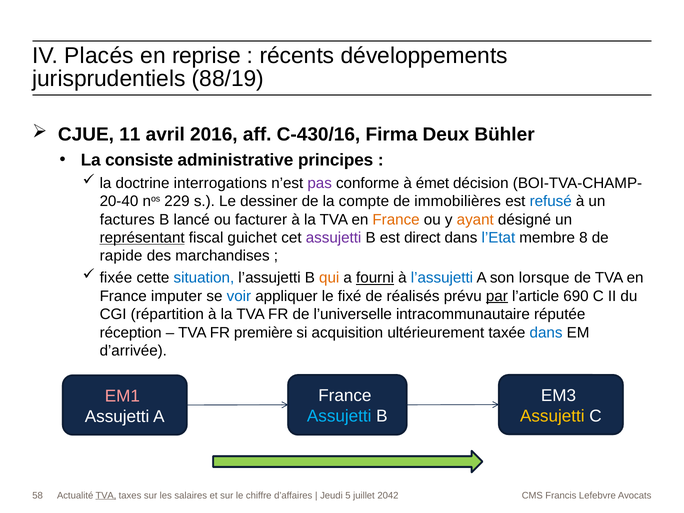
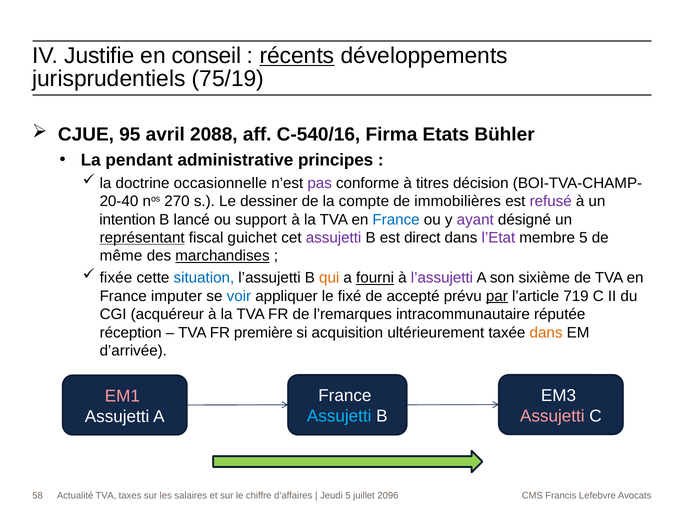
Placés: Placés -> Justifie
reprise: reprise -> conseil
récents underline: none -> present
88/19: 88/19 -> 75/19
11: 11 -> 95
2016: 2016 -> 2088
C-430/16: C-430/16 -> C-540/16
Deux: Deux -> Etats
consiste: consiste -> pendant
interrogations: interrogations -> occasionnelle
émet: émet -> titres
229: 229 -> 270
refusé colour: blue -> purple
factures: factures -> intention
facturer: facturer -> support
France at (396, 220) colour: orange -> blue
ayant colour: orange -> purple
l’Etat colour: blue -> purple
membre 8: 8 -> 5
rapide: rapide -> même
marchandises underline: none -> present
l’assujetti at (442, 278) colour: blue -> purple
lorsque: lorsque -> sixième
réalisés: réalisés -> accepté
690: 690 -> 719
répartition: répartition -> acquéreur
l’universelle: l’universelle -> l’remarques
dans at (546, 333) colour: blue -> orange
Assujetti at (552, 416) colour: yellow -> pink
TVA at (106, 495) underline: present -> none
2042: 2042 -> 2096
